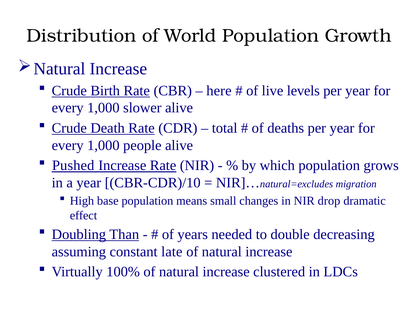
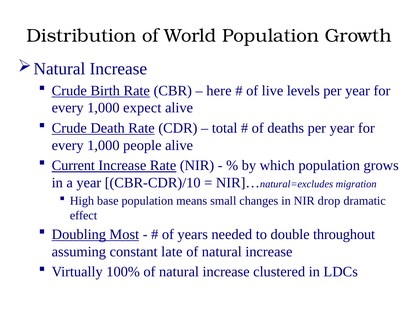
slower: slower -> expect
Pushed: Pushed -> Current
Than: Than -> Most
decreasing: decreasing -> throughout
